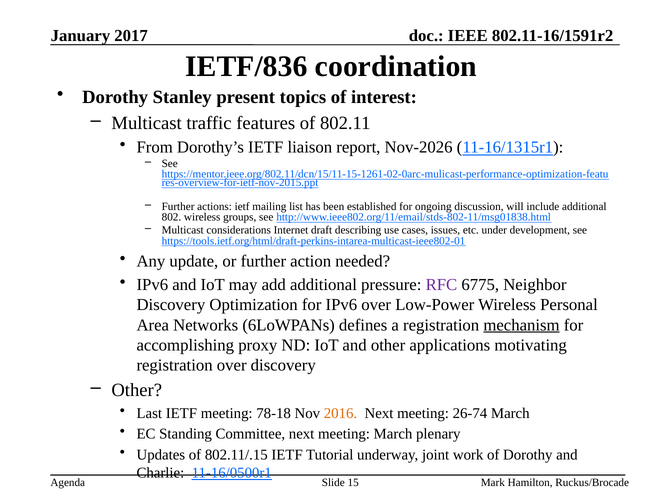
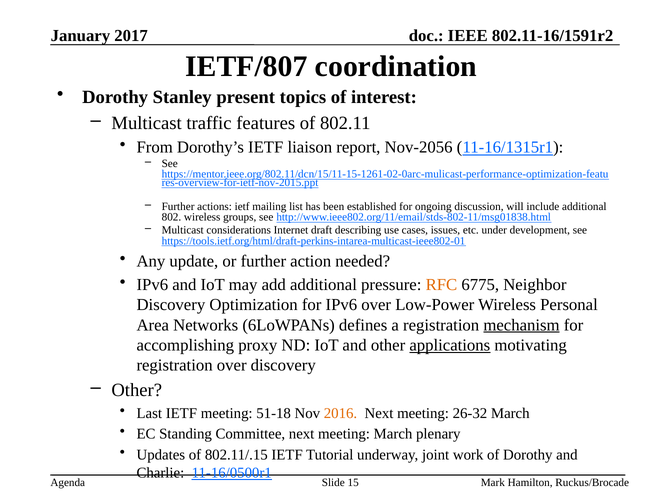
IETF/836: IETF/836 -> IETF/807
Nov-2026: Nov-2026 -> Nov-2056
RFC colour: purple -> orange
applications underline: none -> present
78-18: 78-18 -> 51-18
26-74: 26-74 -> 26-32
